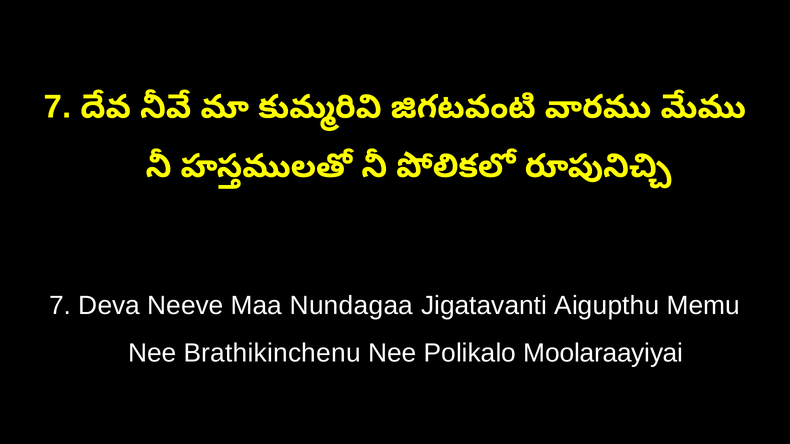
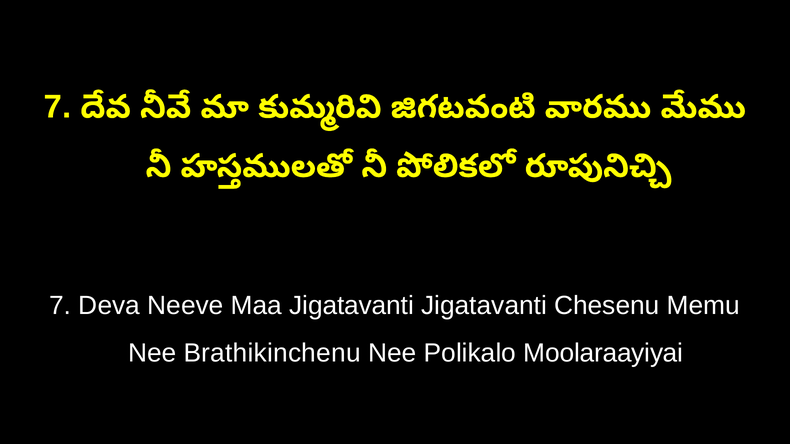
Maa Nundagaa: Nundagaa -> Jigatavanti
Aigupthu: Aigupthu -> Chesenu
